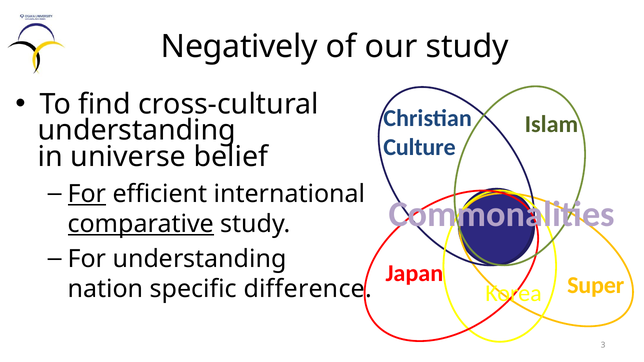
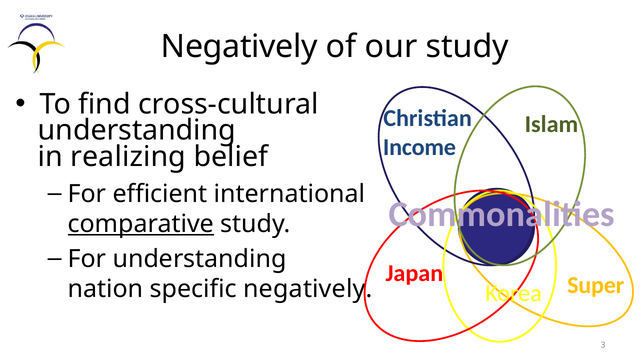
Culture: Culture -> Income
universe: universe -> realizing
For at (87, 194) underline: present -> none
specific difference: difference -> negatively
